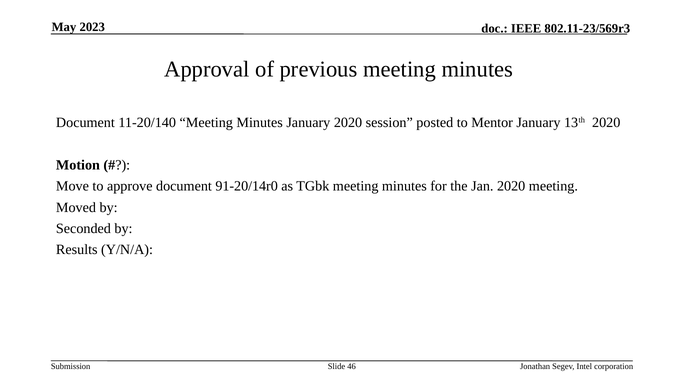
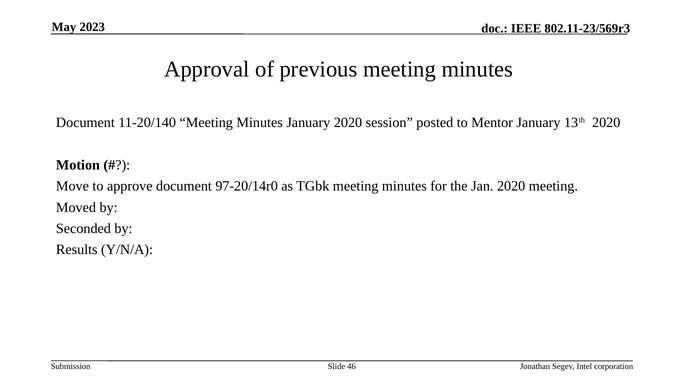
91-20/14r0: 91-20/14r0 -> 97-20/14r0
